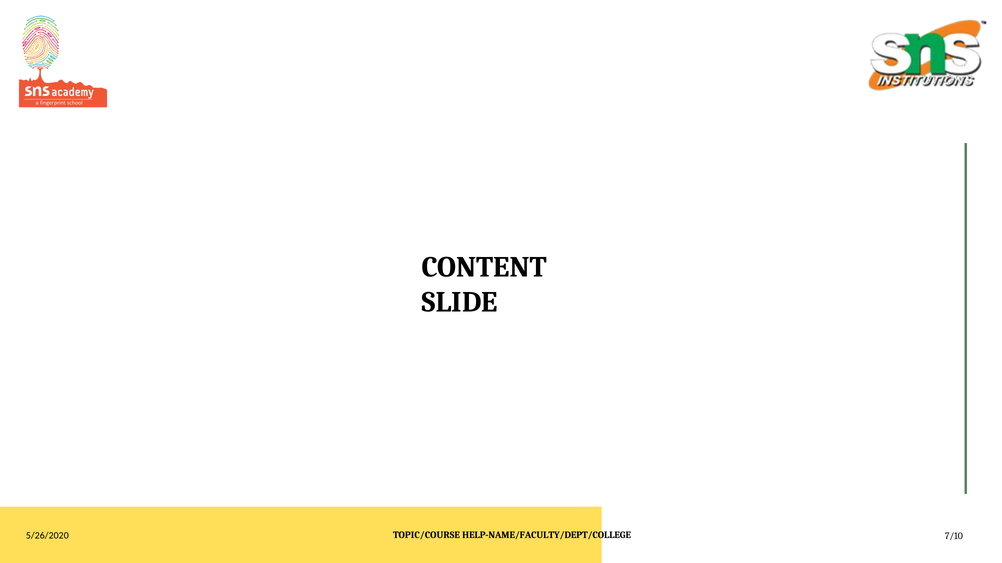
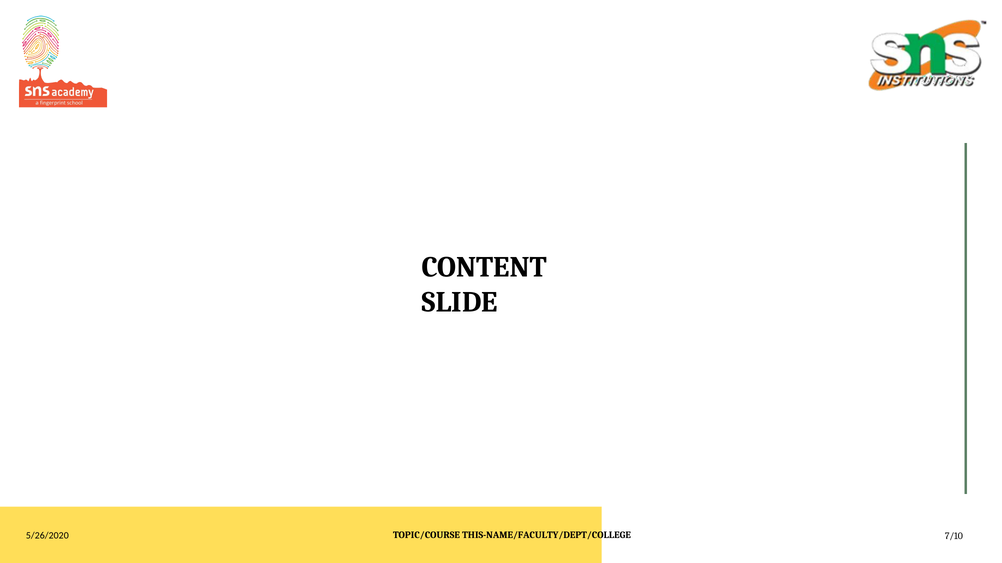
HELP-NAME/FACULTY/DEPT/COLLEGE: HELP-NAME/FACULTY/DEPT/COLLEGE -> THIS-NAME/FACULTY/DEPT/COLLEGE
